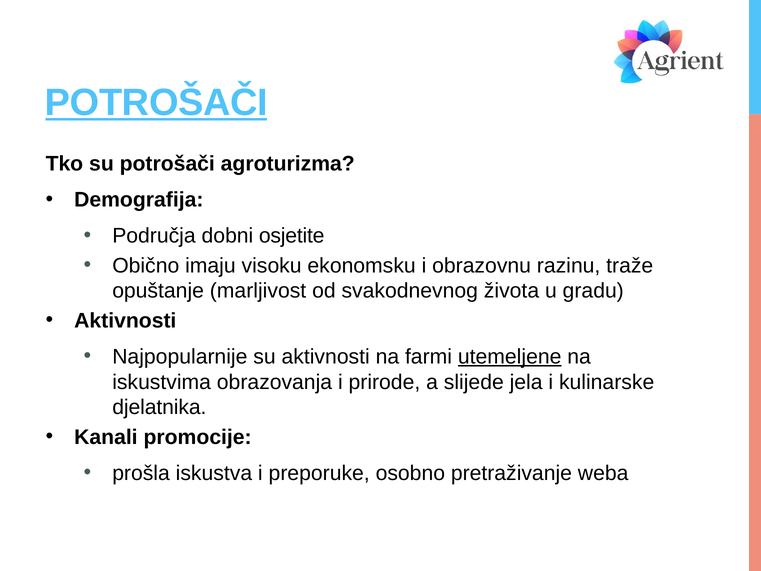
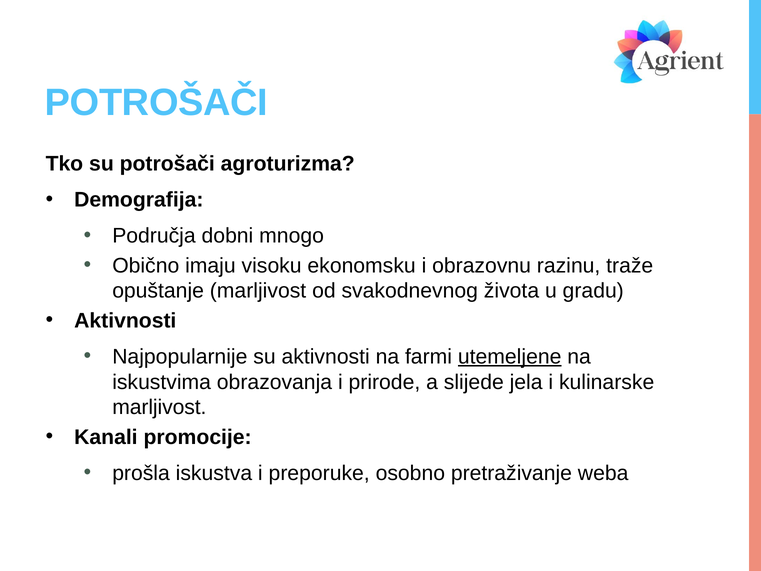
POTROŠAČI at (156, 103) underline: present -> none
osjetite: osjetite -> mnogo
djelatnika at (159, 407): djelatnika -> marljivost
